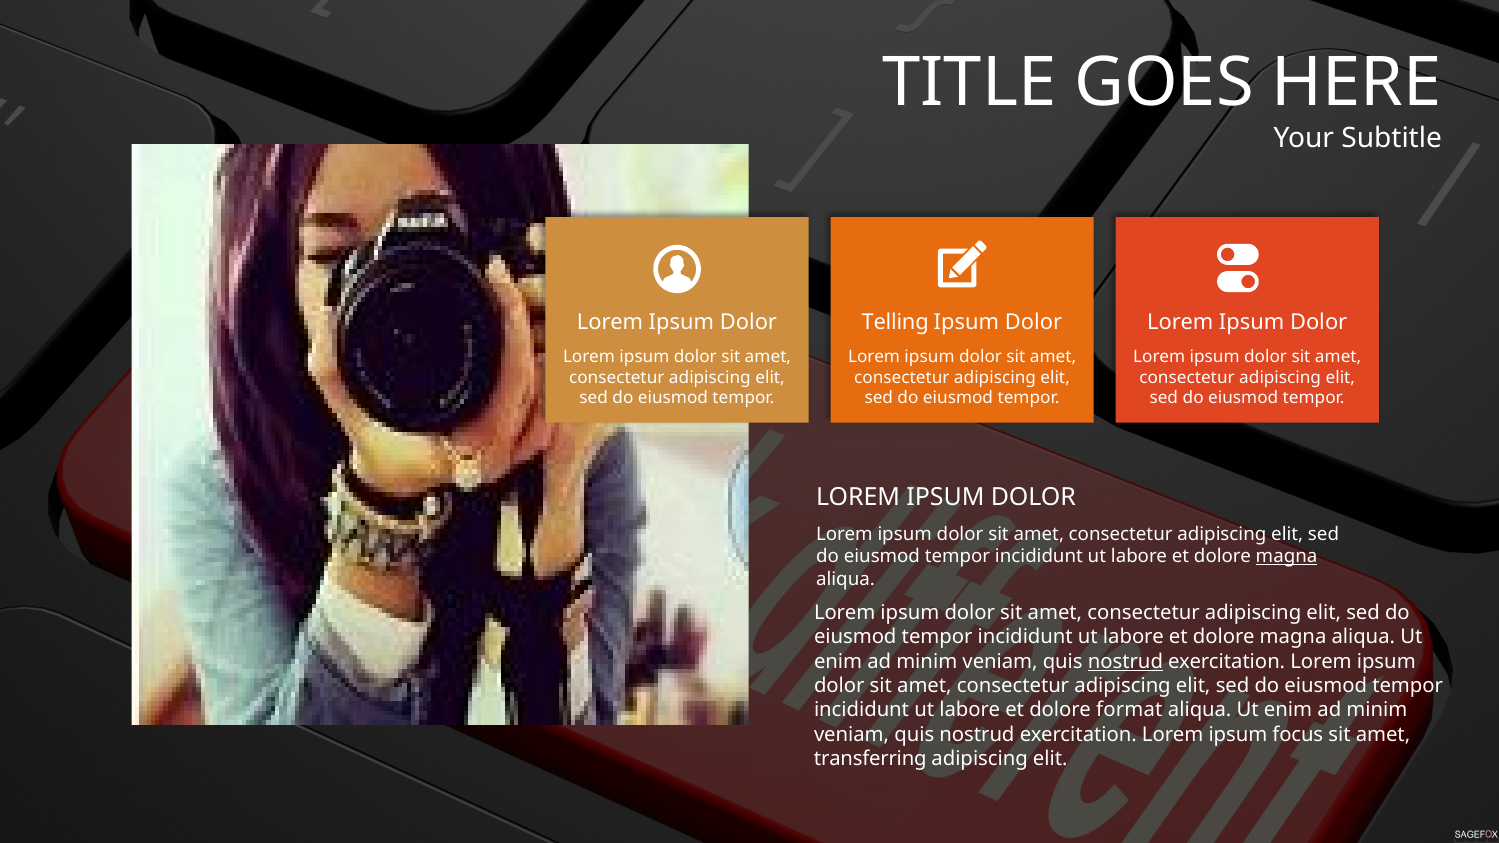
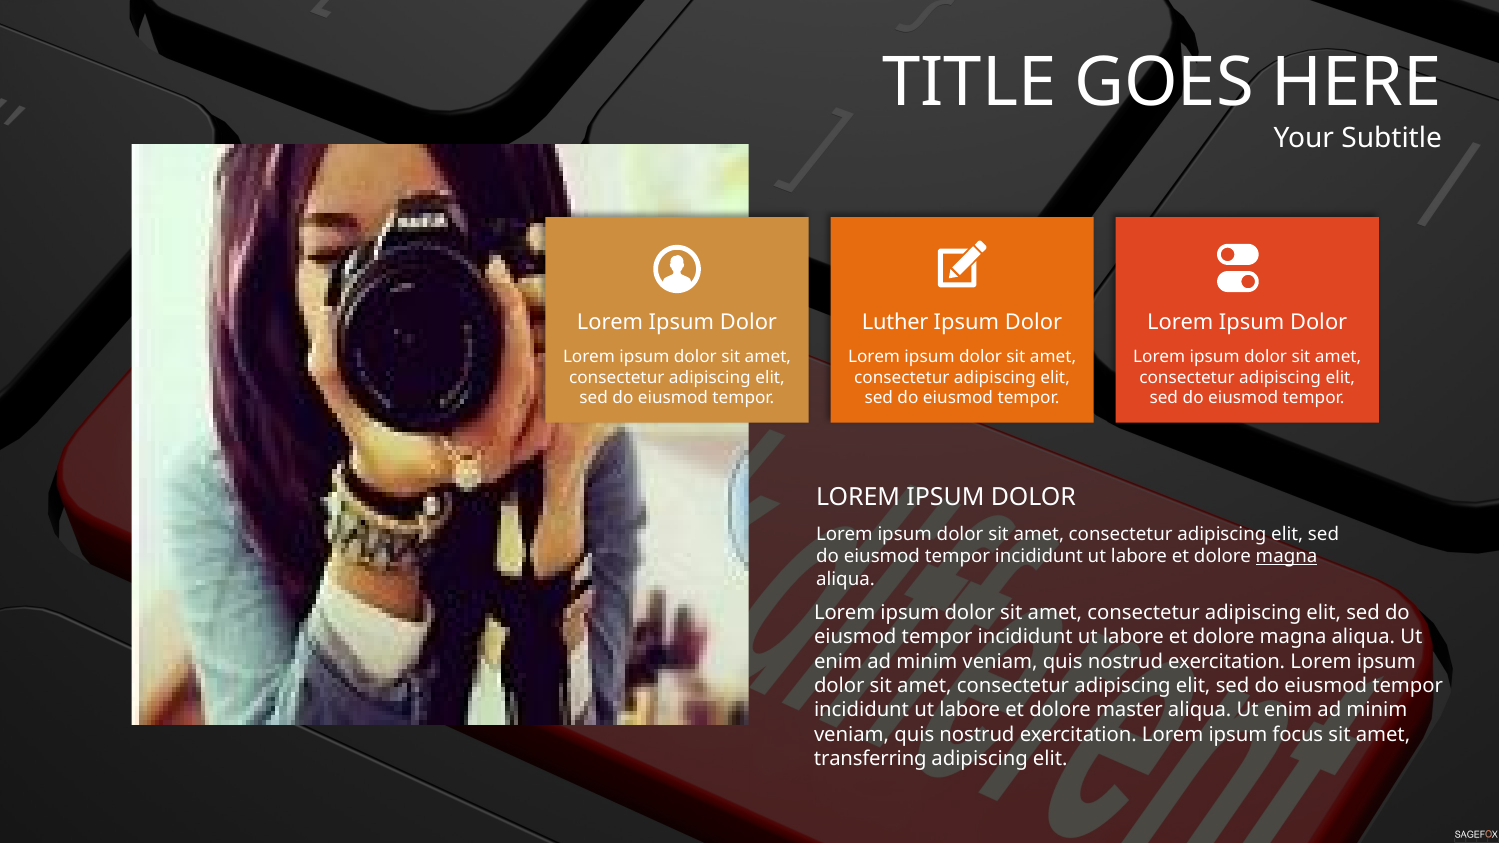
Telling: Telling -> Luther
nostrud at (1125, 662) underline: present -> none
format: format -> master
